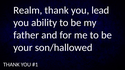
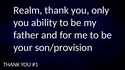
lead: lead -> only
son/hallowed: son/hallowed -> son/provision
